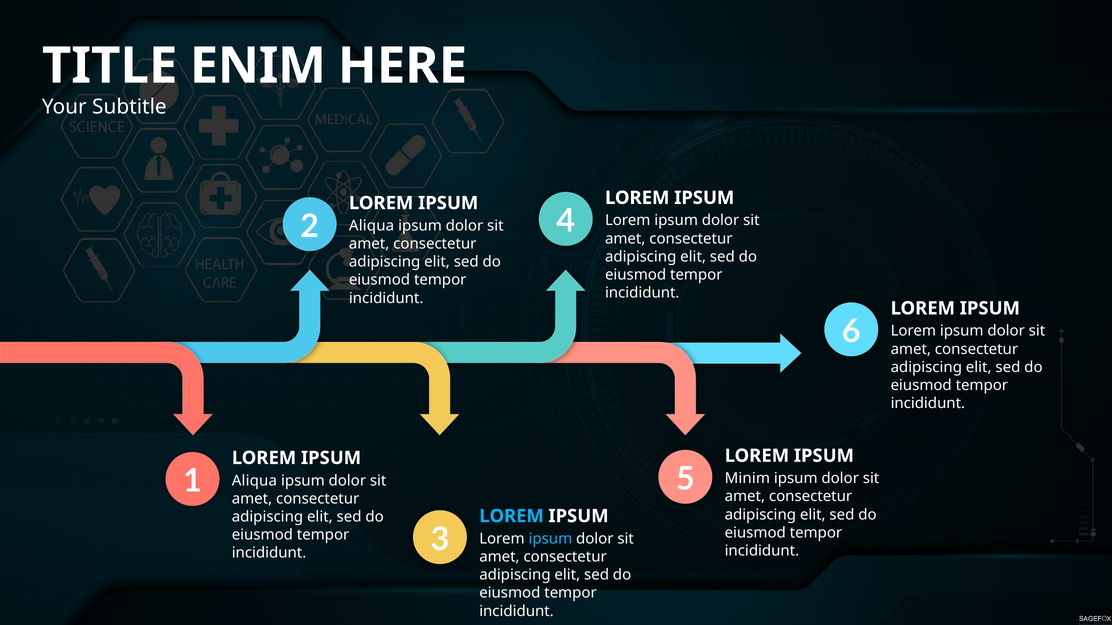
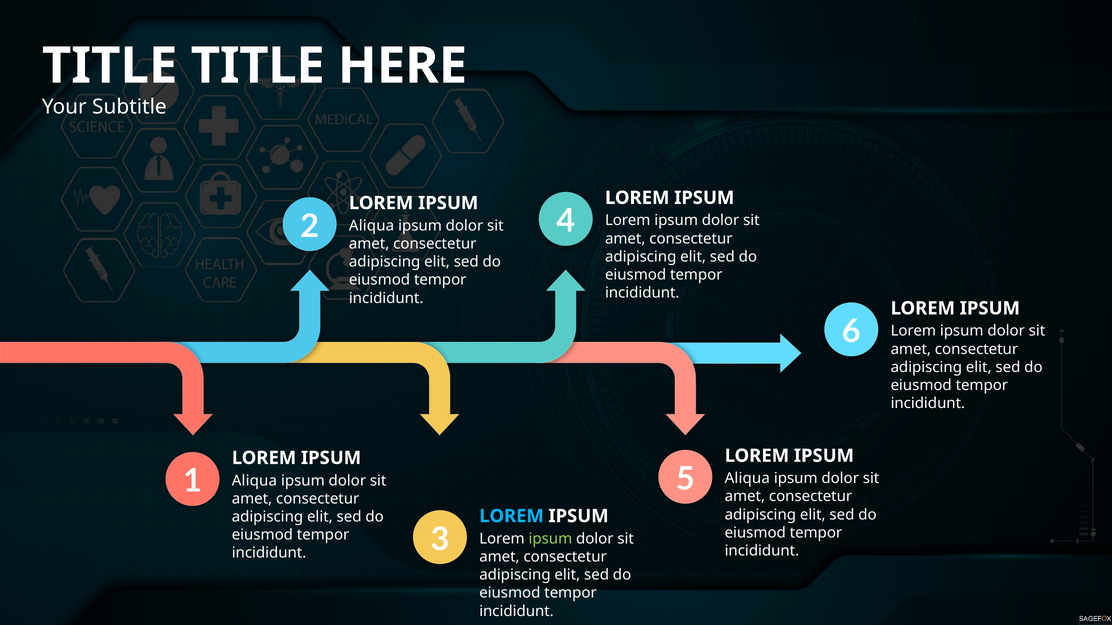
ENIM at (258, 66): ENIM -> TITLE
Minim at (747, 479): Minim -> Aliqua
ipsum at (550, 539) colour: light blue -> light green
